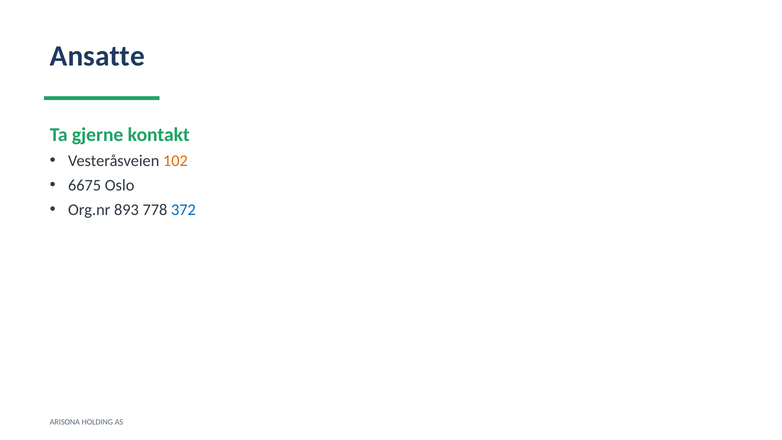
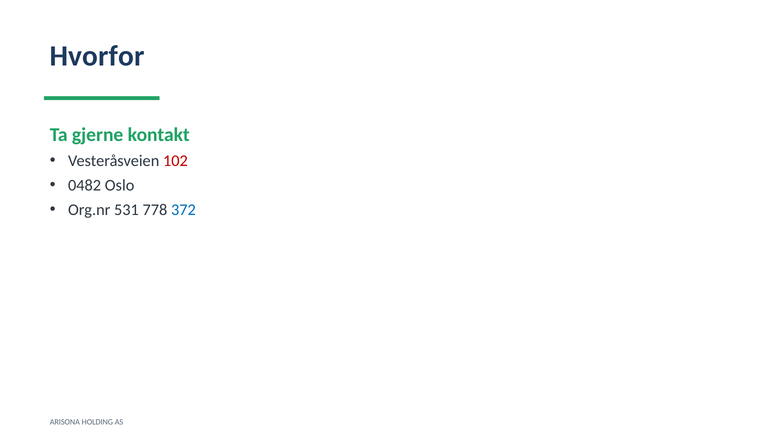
Ansatte: Ansatte -> Hvorfor
102 colour: orange -> red
6675: 6675 -> 0482
893: 893 -> 531
